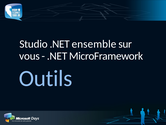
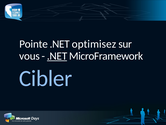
Studio: Studio -> Pointe
ensemble: ensemble -> optimisez
.NET at (57, 56) underline: none -> present
Outils: Outils -> Cibler
